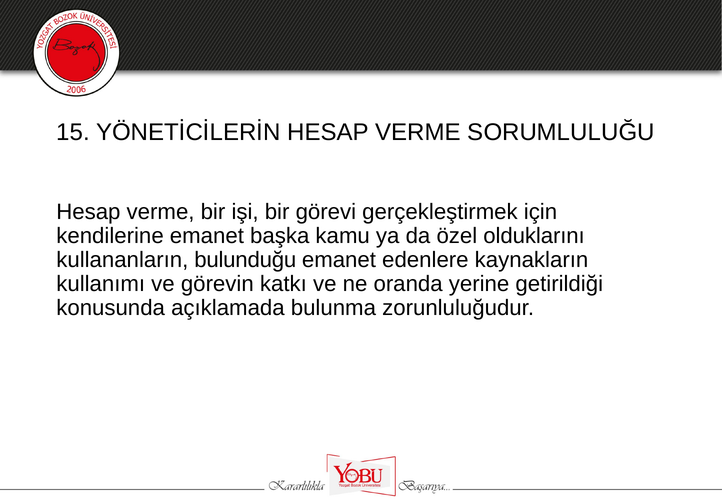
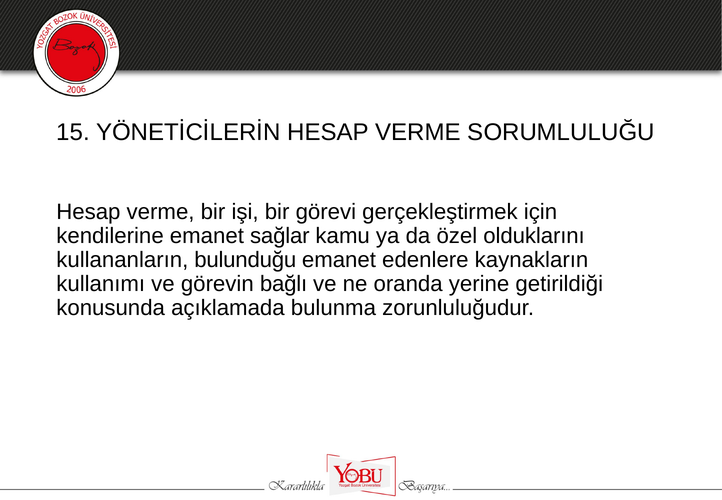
başka: başka -> sağlar
katkı: katkı -> bağlı
